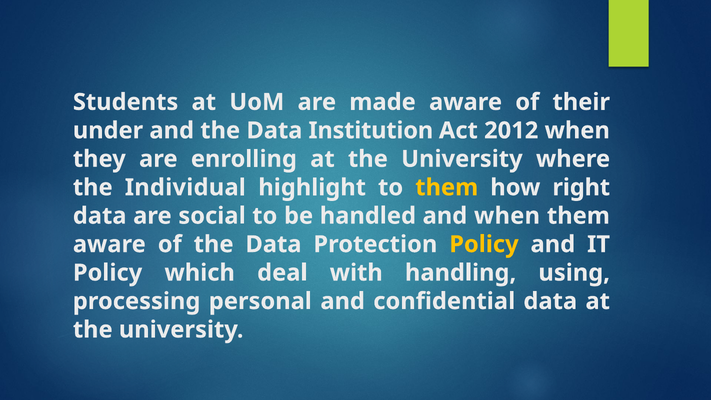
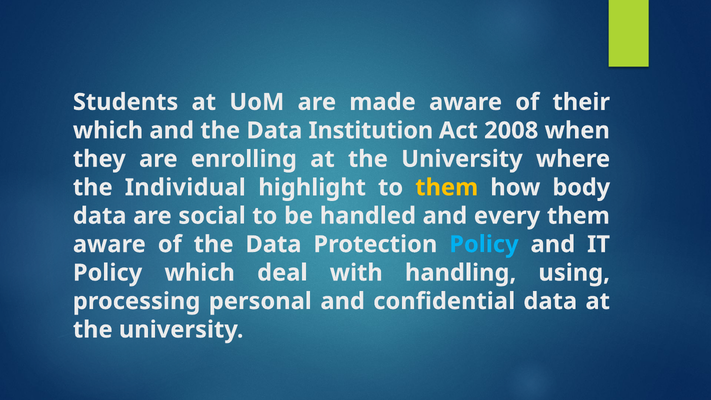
under at (108, 131): under -> which
2012: 2012 -> 2008
right: right -> body
and when: when -> every
Policy at (484, 244) colour: yellow -> light blue
